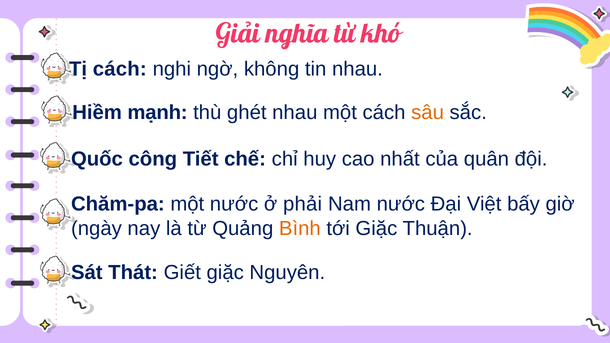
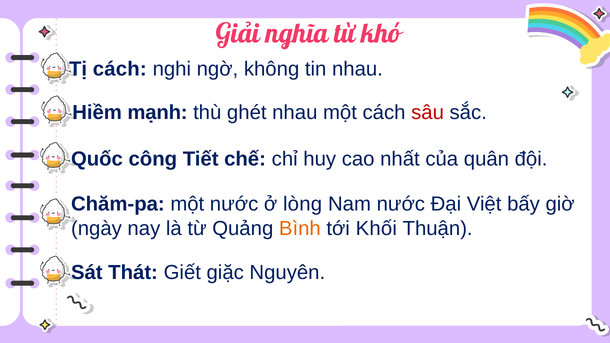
sâu colour: orange -> red
phải: phải -> lòng
tới Giặc: Giặc -> Khối
